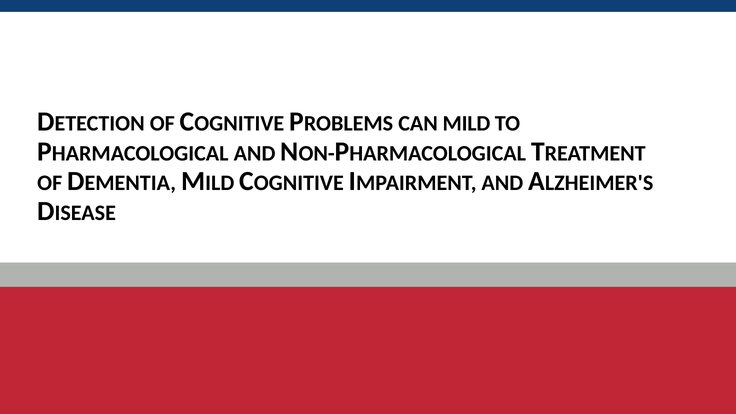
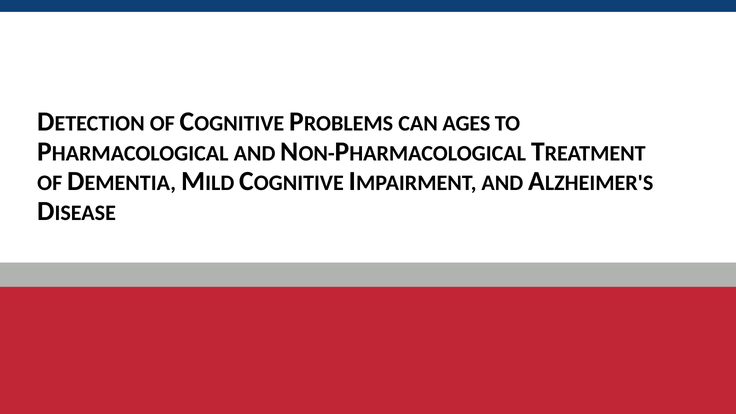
MILD: MILD -> AGES
